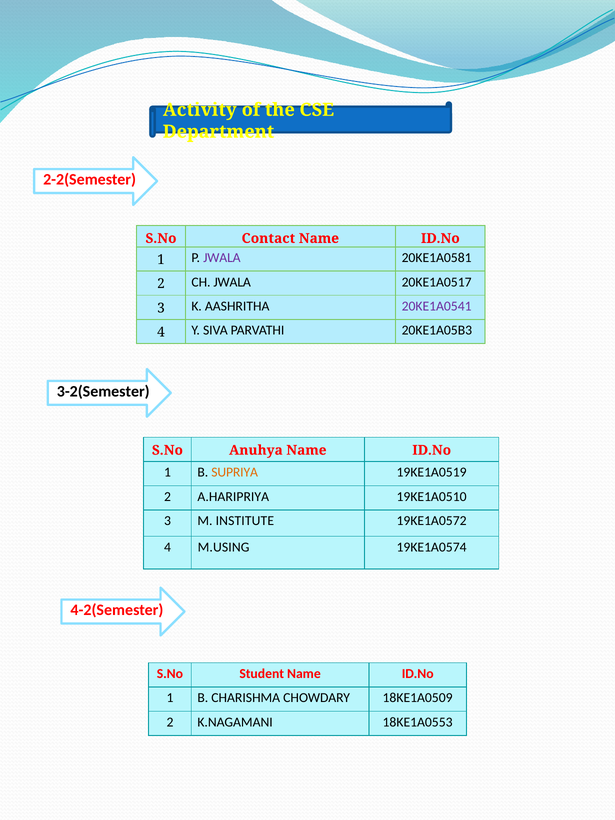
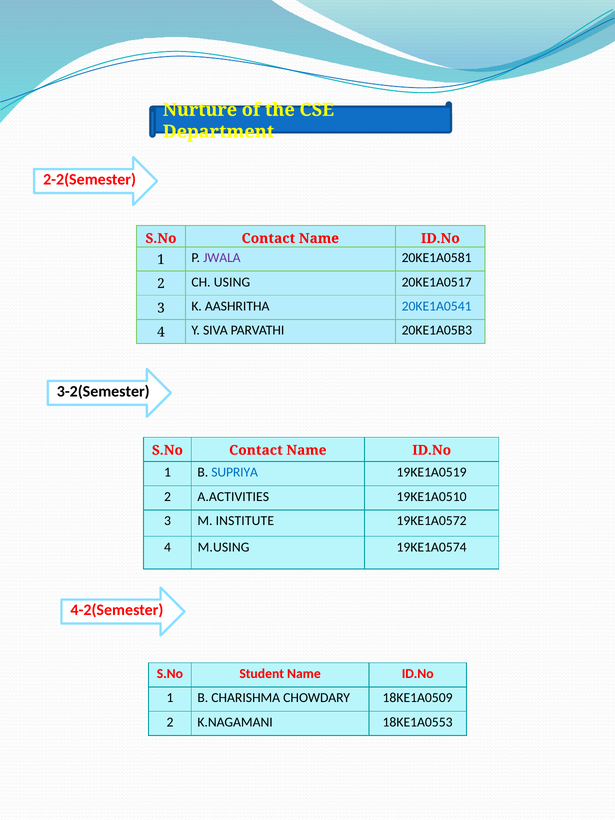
Activity: Activity -> Nurture
CH JWALA: JWALA -> USING
20KE1A0541 colour: purple -> blue
Anuhya at (256, 450): Anuhya -> Contact
SUPRIYA colour: orange -> blue
A.HARIPRIYA: A.HARIPRIYA -> A.ACTIVITIES
